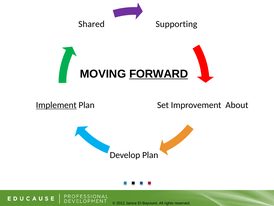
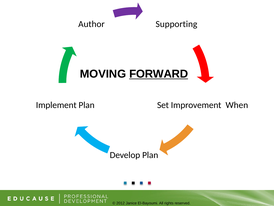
Shared: Shared -> Author
Implement underline: present -> none
About: About -> When
